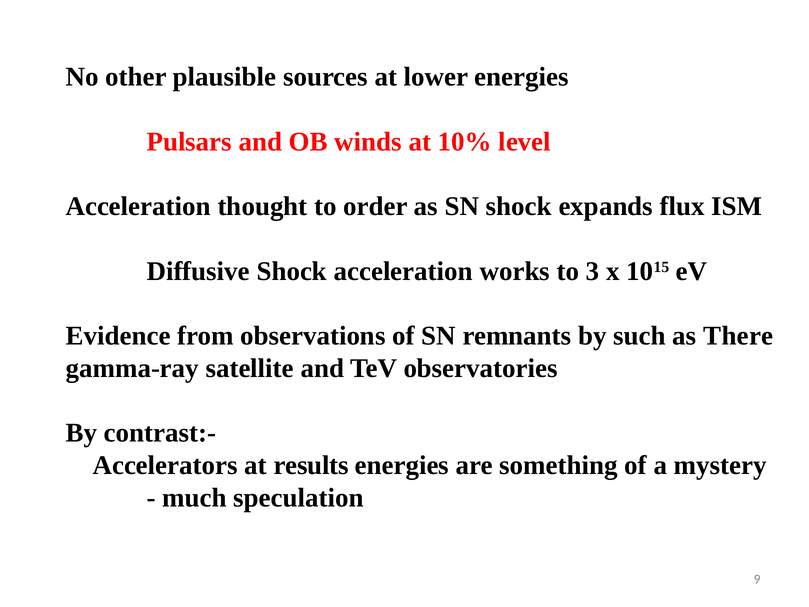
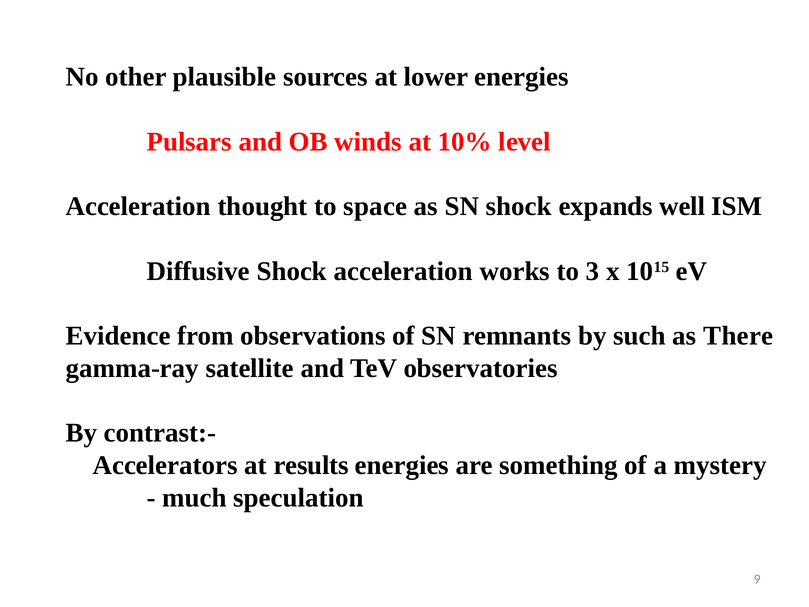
order: order -> space
flux: flux -> well
